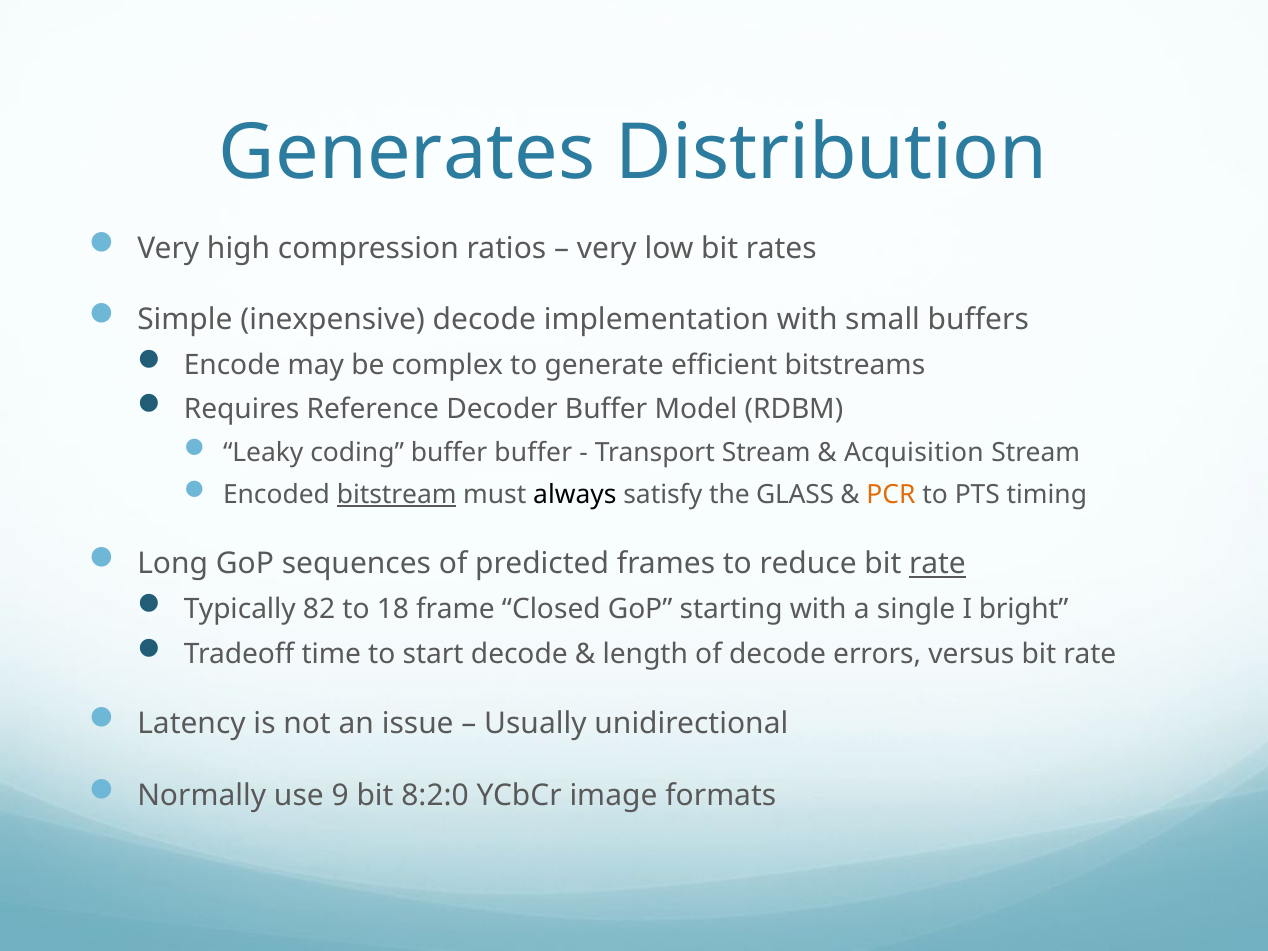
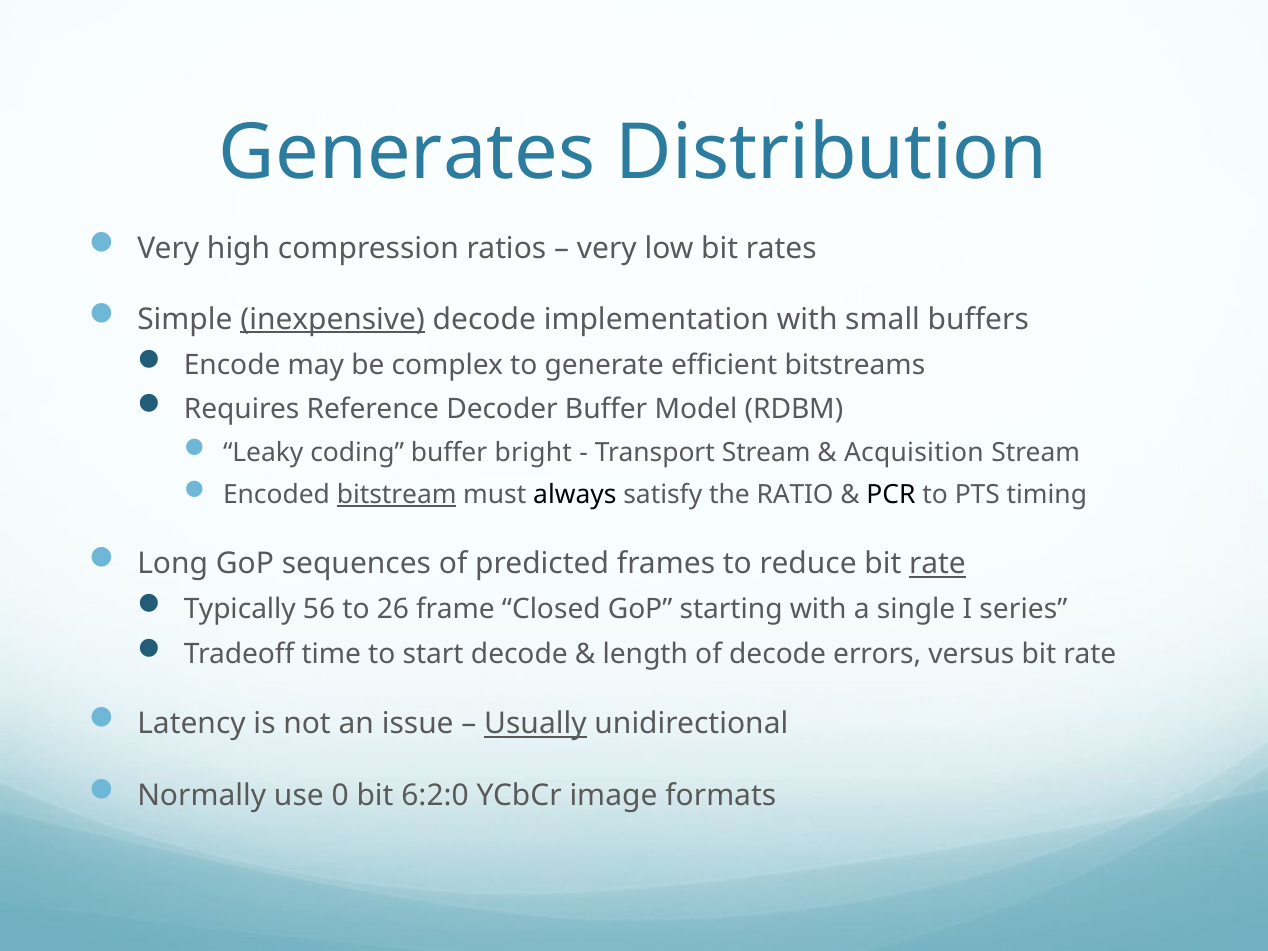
inexpensive underline: none -> present
buffer buffer: buffer -> bright
GLASS: GLASS -> RATIO
PCR colour: orange -> black
82: 82 -> 56
18: 18 -> 26
bright: bright -> series
Usually underline: none -> present
9: 9 -> 0
8:2:0: 8:2:0 -> 6:2:0
